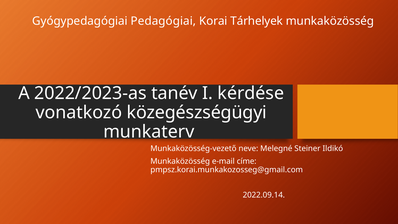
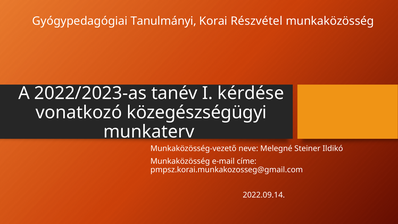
Pedagógiai: Pedagógiai -> Tanulmányi
Tárhelyek: Tárhelyek -> Részvétel
